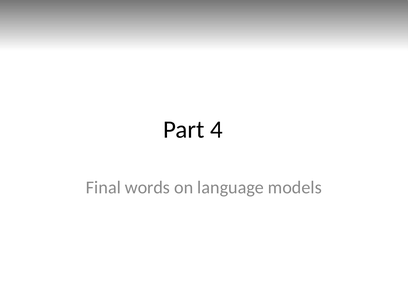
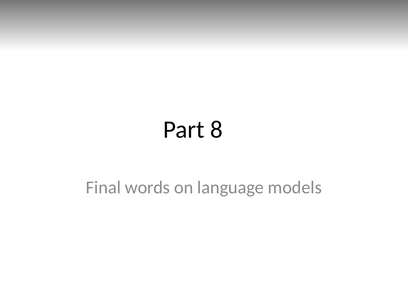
4: 4 -> 8
